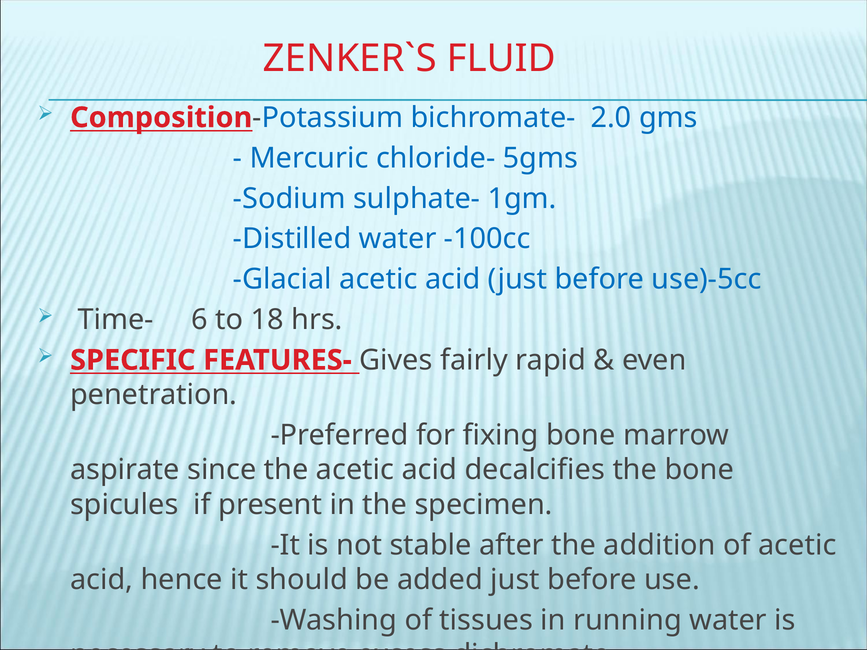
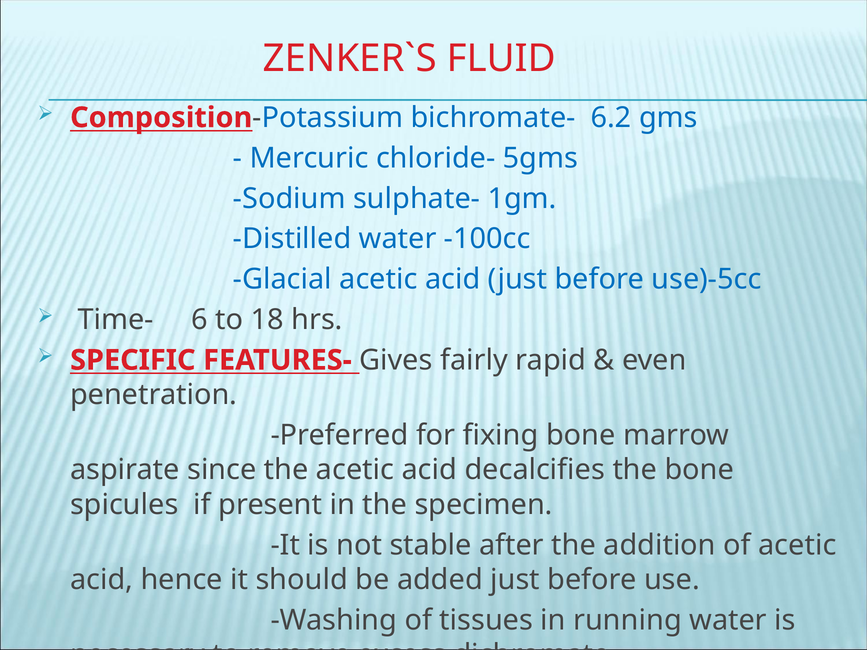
2.0: 2.0 -> 6.2
